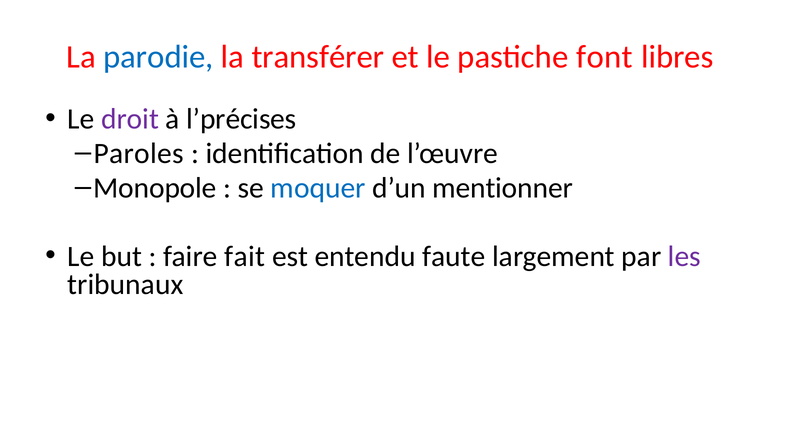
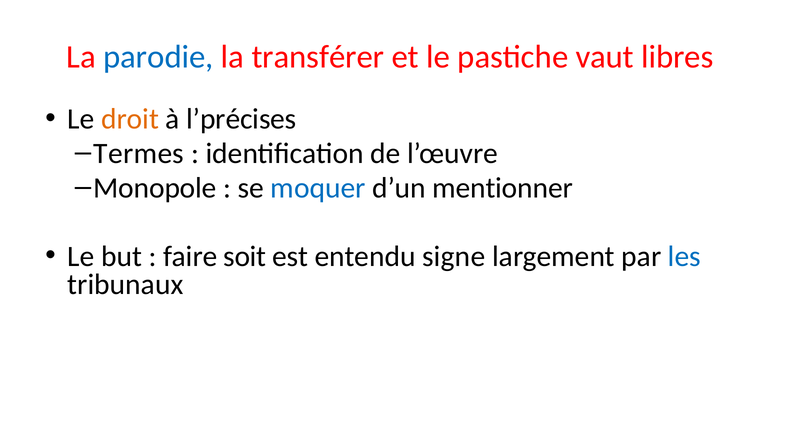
font: font -> vaut
droit colour: purple -> orange
Paroles: Paroles -> Termes
fait: fait -> soit
faute: faute -> signe
les colour: purple -> blue
